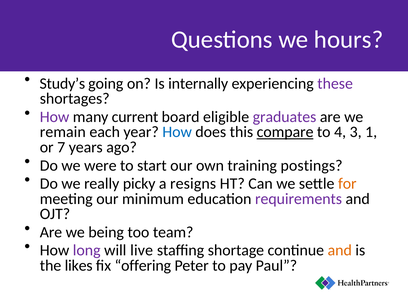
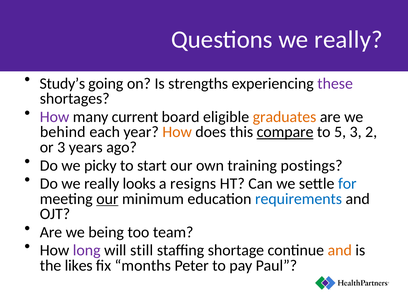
Questions we hours: hours -> really
internally: internally -> strengths
graduates colour: purple -> orange
remain: remain -> behind
How at (177, 132) colour: blue -> orange
4: 4 -> 5
1: 1 -> 2
or 7: 7 -> 3
were: were -> picky
picky: picky -> looks
for colour: orange -> blue
our at (107, 199) underline: none -> present
requirements colour: purple -> blue
live: live -> still
offering: offering -> months
